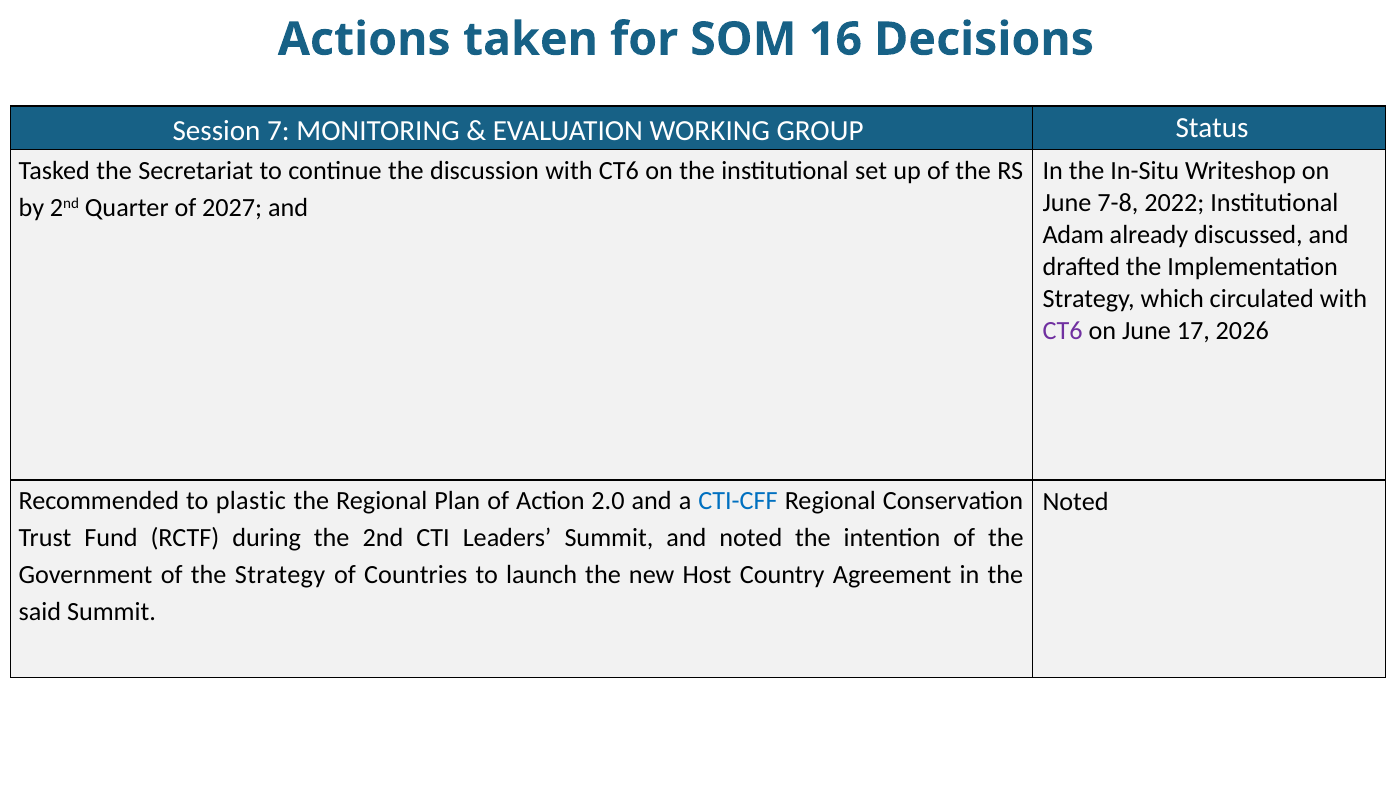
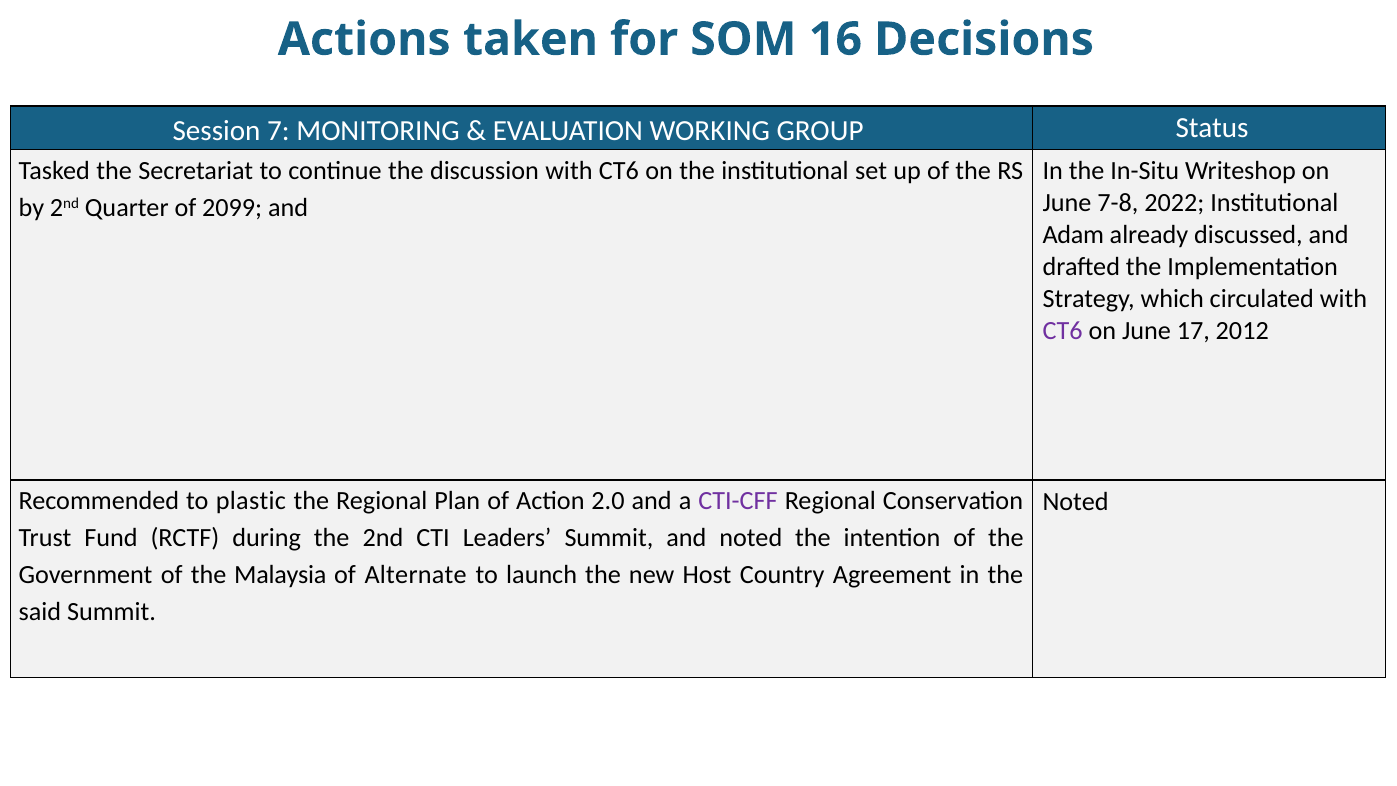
2027: 2027 -> 2099
2026: 2026 -> 2012
CTI-CFF colour: blue -> purple
the Strategy: Strategy -> Malaysia
Countries: Countries -> Alternate
